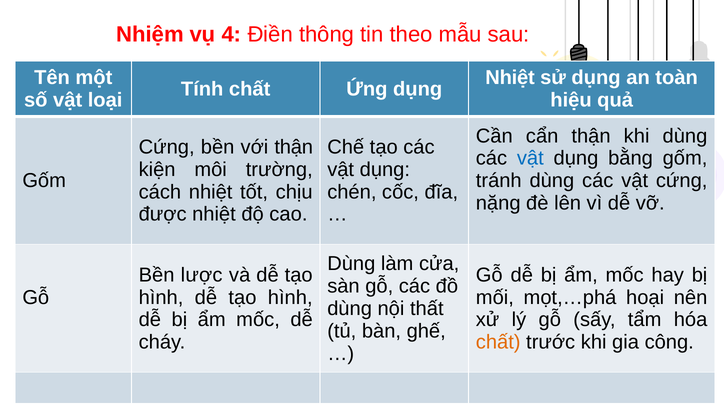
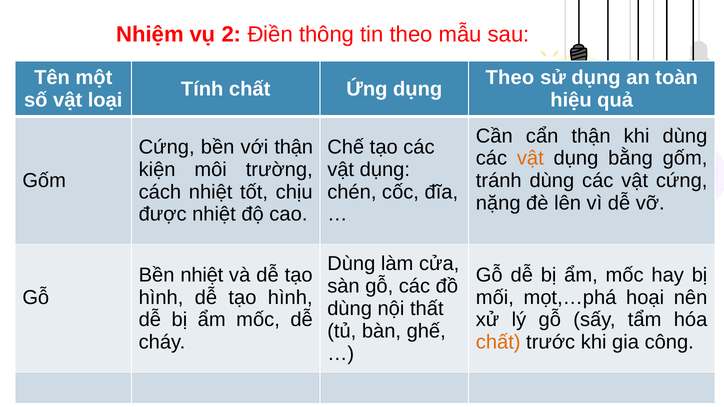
4: 4 -> 2
Nhiệt at (510, 78): Nhiệt -> Theo
vật at (530, 158) colour: blue -> orange
Bền lược: lược -> nhiệt
